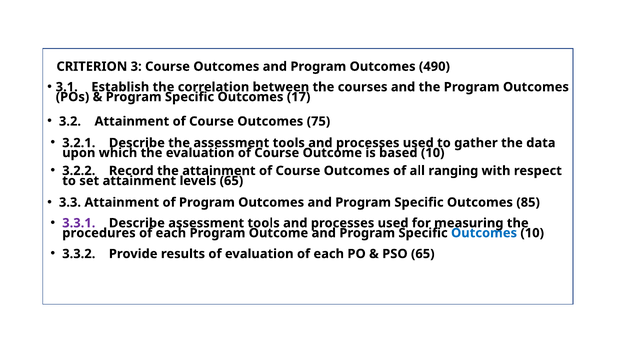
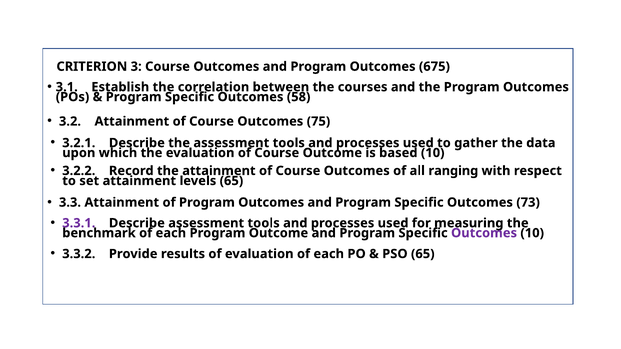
490: 490 -> 675
17: 17 -> 58
85: 85 -> 73
procedures: procedures -> benchmark
Outcomes at (484, 233) colour: blue -> purple
